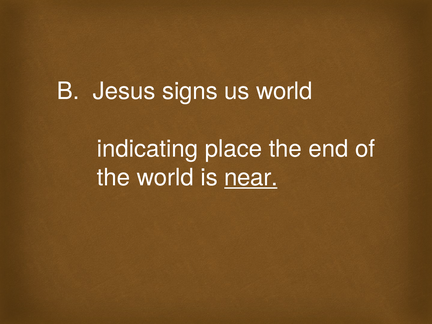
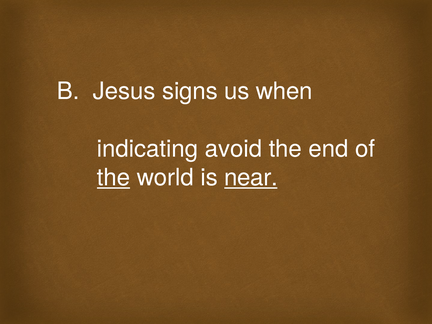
us world: world -> when
place: place -> avoid
the at (114, 178) underline: none -> present
